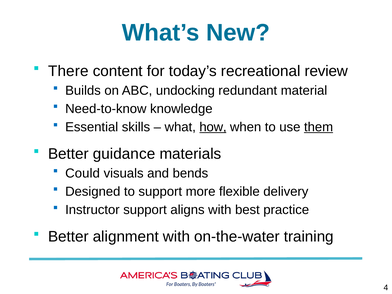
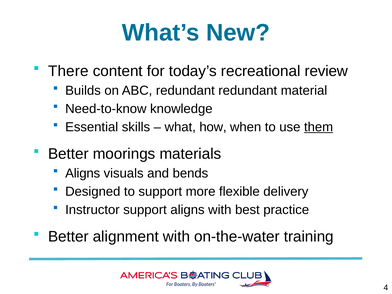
ABC undocking: undocking -> redundant
how underline: present -> none
guidance: guidance -> moorings
Could at (83, 173): Could -> Aligns
